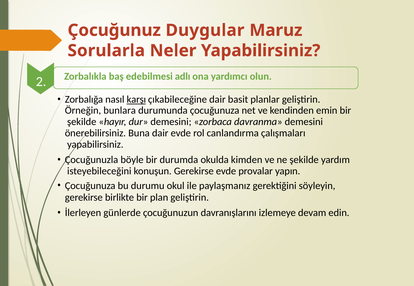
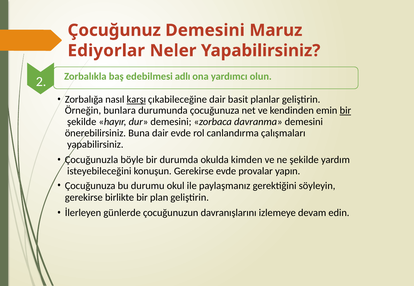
Çocuğunuz Duygular: Duygular -> Demesini
Sorularla: Sorularla -> Ediyorlar
bir at (345, 111) underline: none -> present
